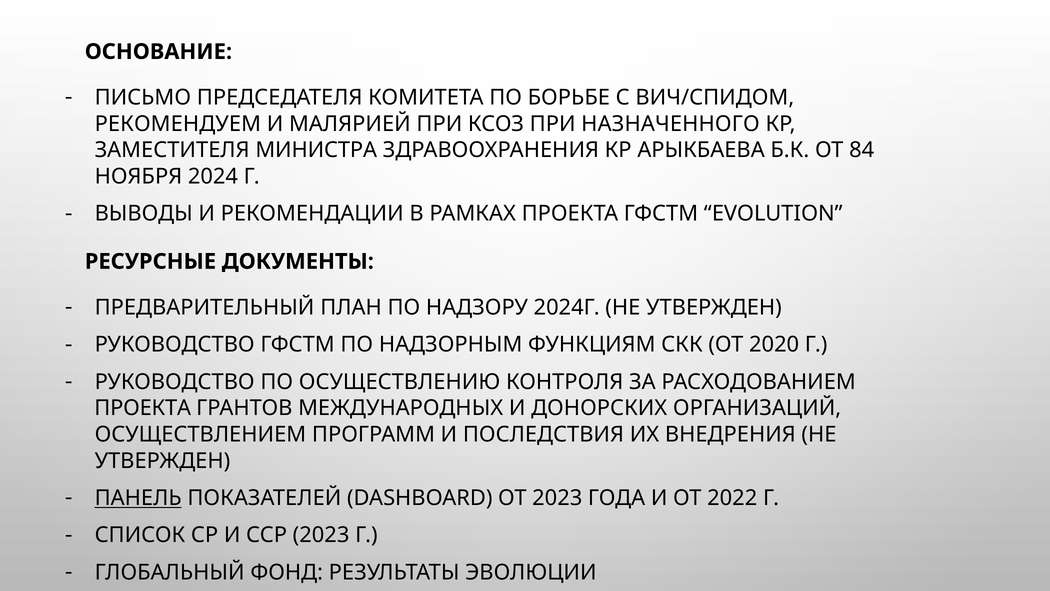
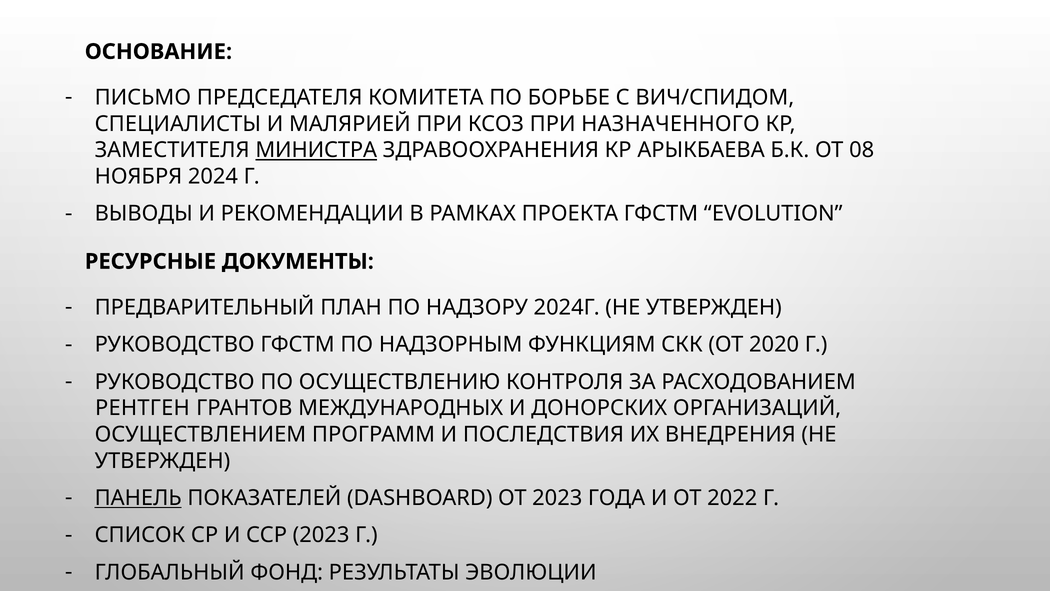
РЕКОМЕНДУЕМ: РЕКОМЕНДУЕМ -> СПЕЦИАЛИСТЫ
МИНИСТРА underline: none -> present
84: 84 -> 08
ПРОЕКТА at (143, 408): ПРОЕКТА -> РЕНТГЕН
